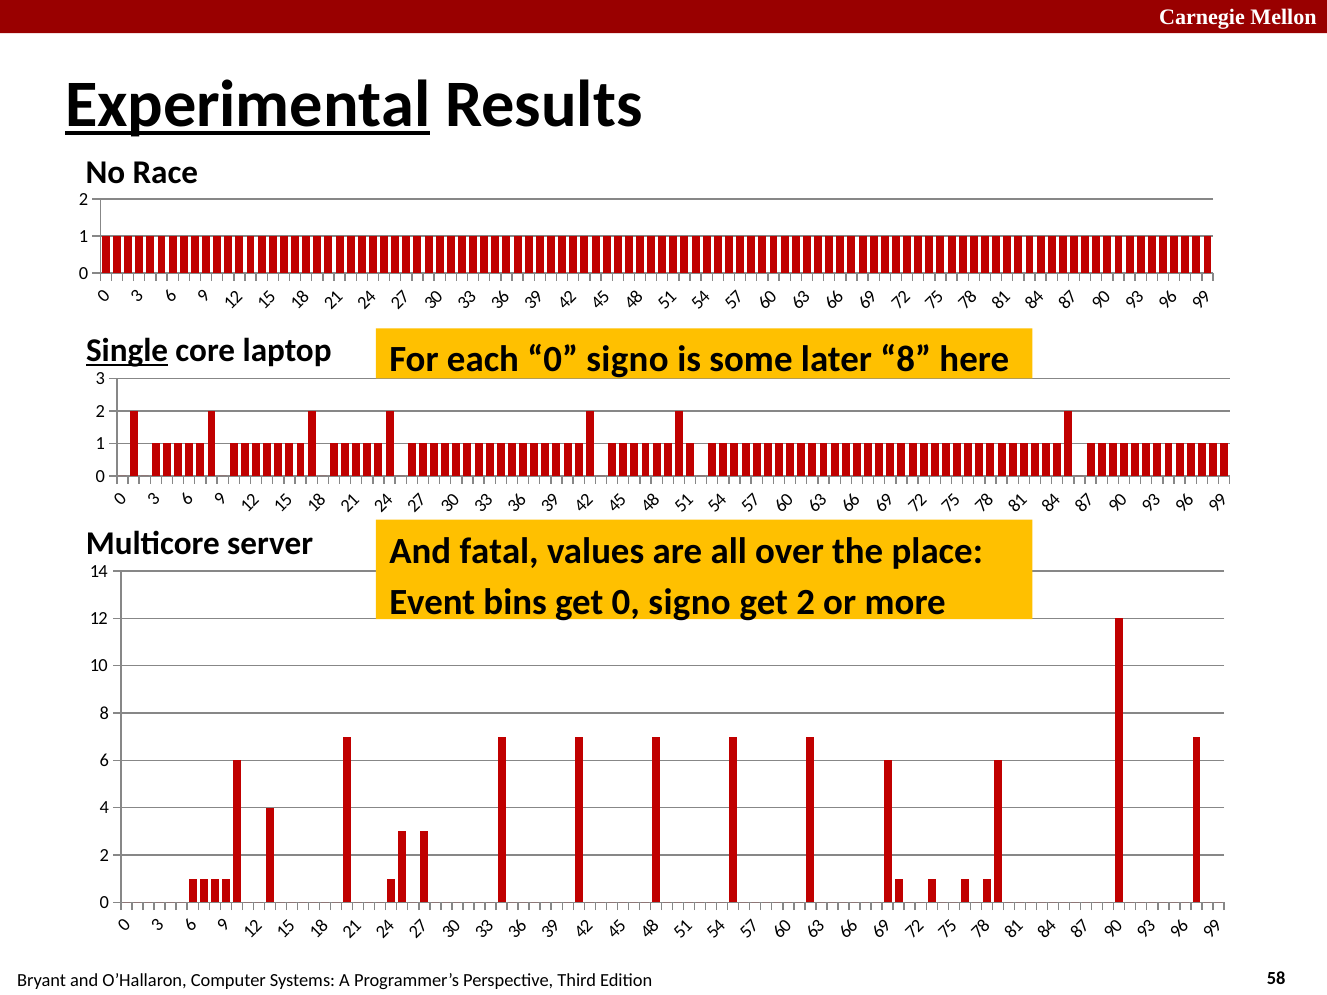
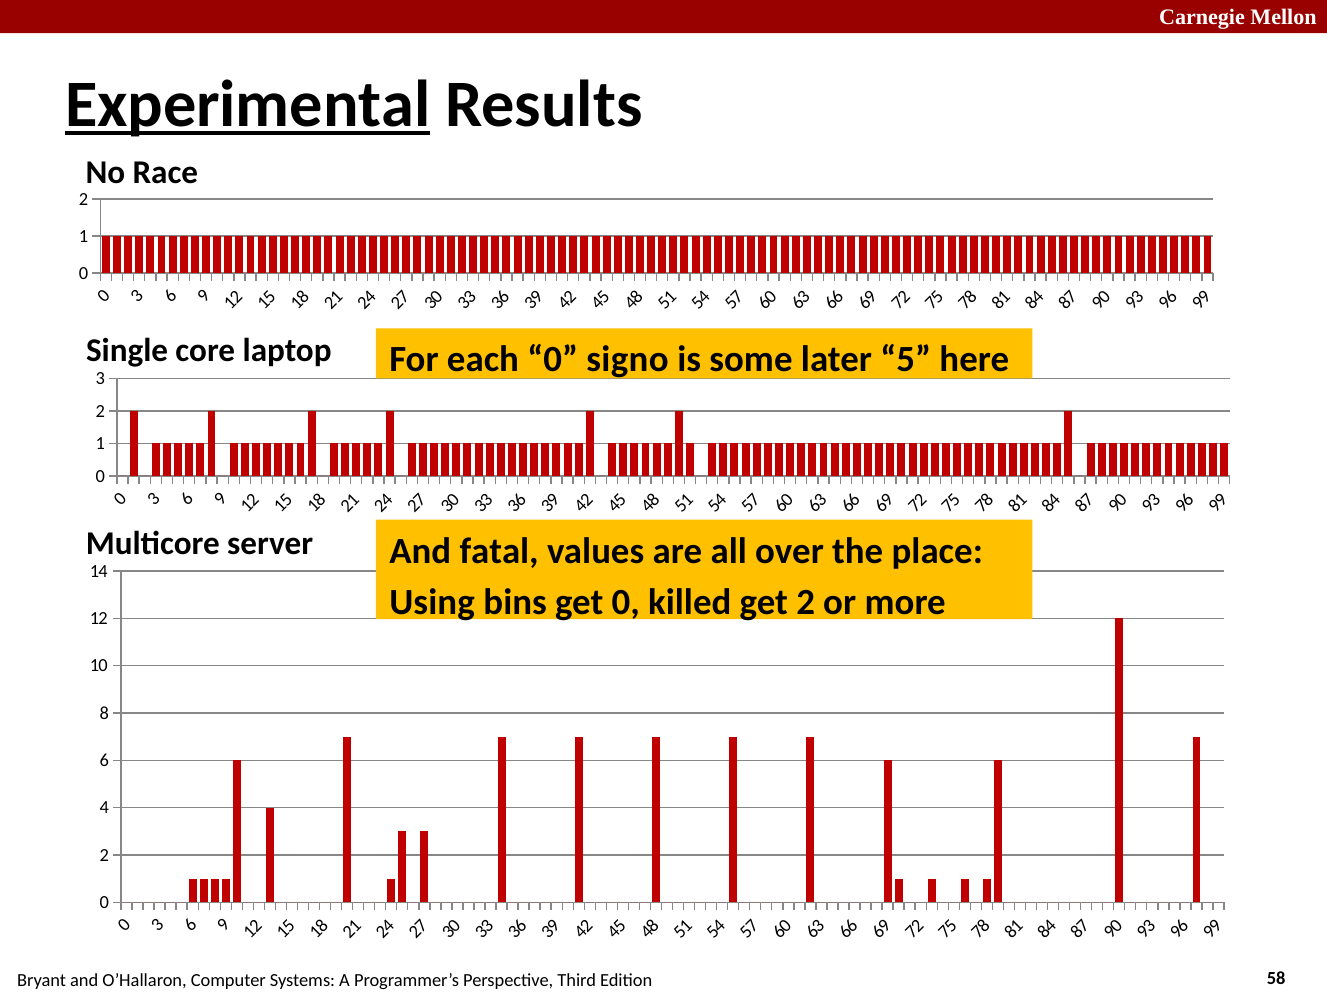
Single underline: present -> none
later 8: 8 -> 5
Event: Event -> Using
get 0 signo: signo -> killed
